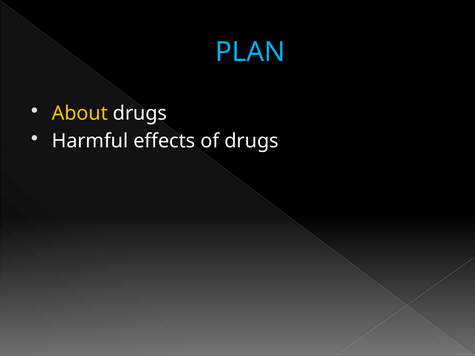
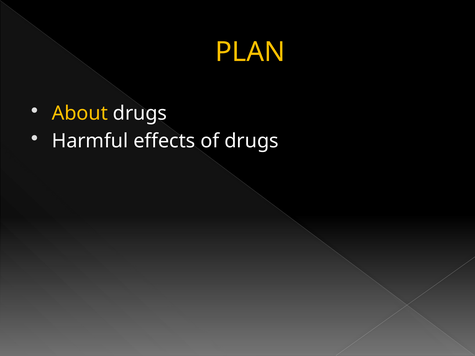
PLAN colour: light blue -> yellow
